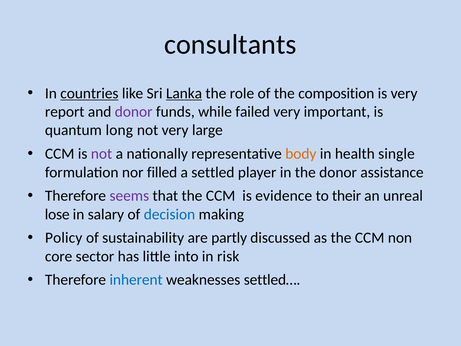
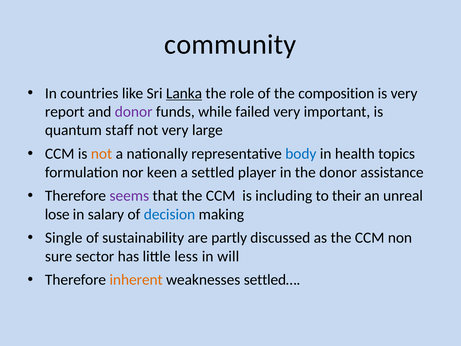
consultants: consultants -> community
countries underline: present -> none
long: long -> staff
not at (102, 154) colour: purple -> orange
body colour: orange -> blue
single: single -> topics
filled: filled -> keen
evidence: evidence -> including
Policy: Policy -> Single
core: core -> sure
into: into -> less
risk: risk -> will
inherent colour: blue -> orange
